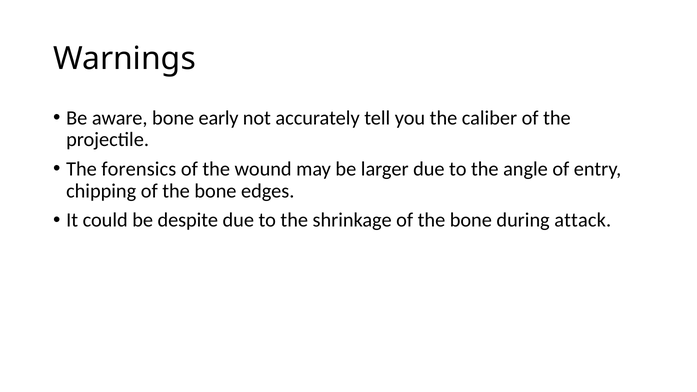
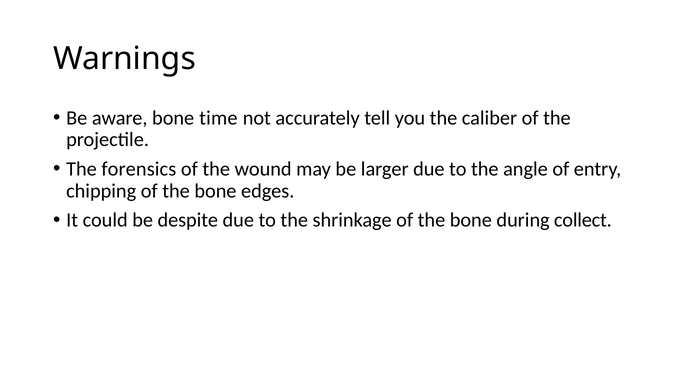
early: early -> time
attack: attack -> collect
